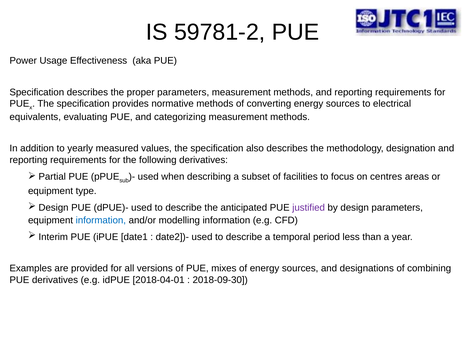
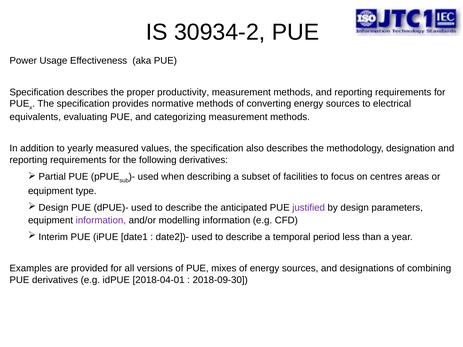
59781-2: 59781-2 -> 30934-2
proper parameters: parameters -> productivity
information at (101, 221) colour: blue -> purple
